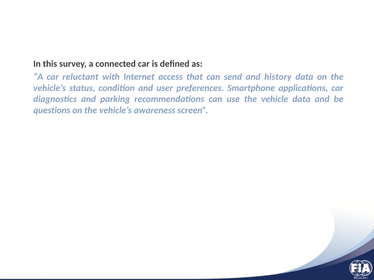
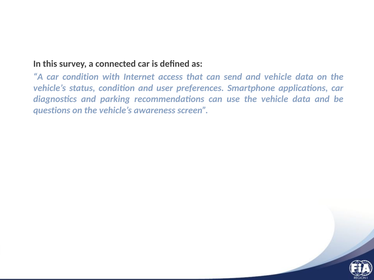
car reluctant: reluctant -> condition
and history: history -> vehicle
